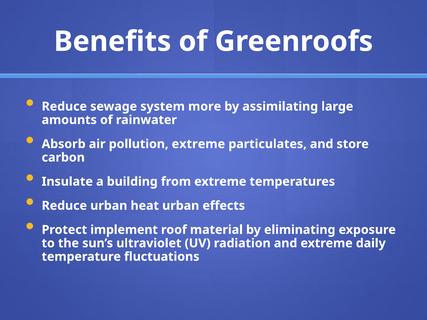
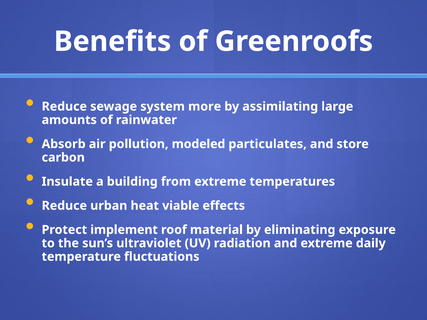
pollution extreme: extreme -> modeled
heat urban: urban -> viable
